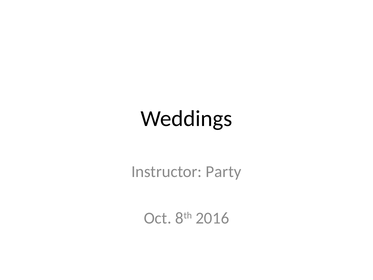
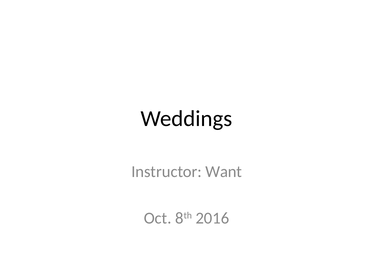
Party: Party -> Want
